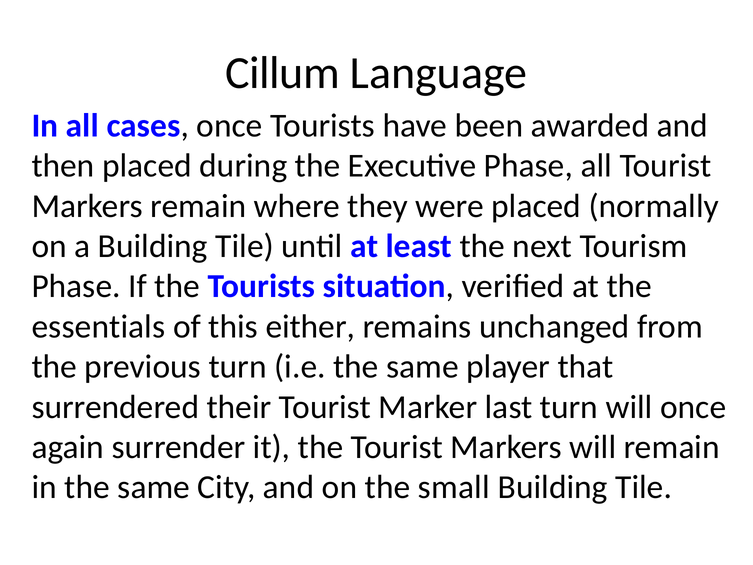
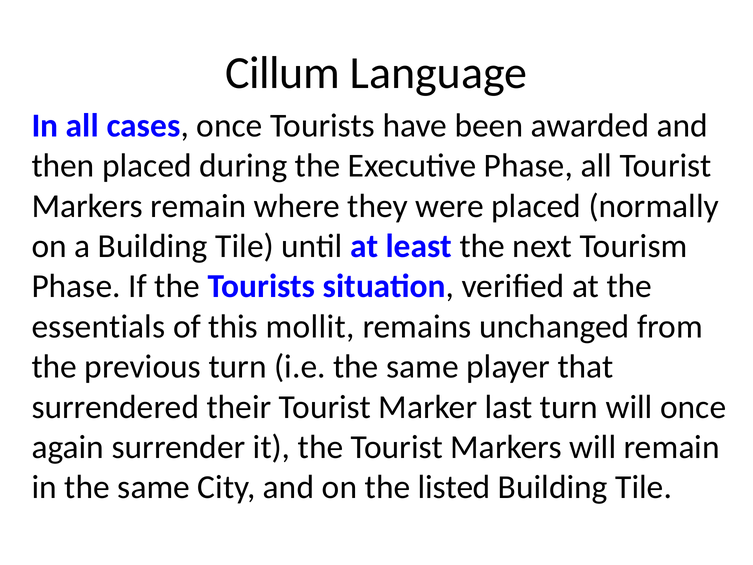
either: either -> mollit
small: small -> listed
